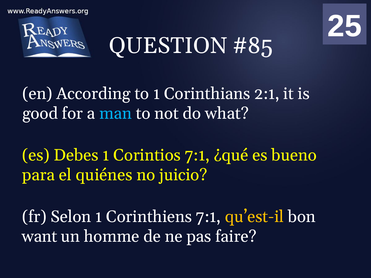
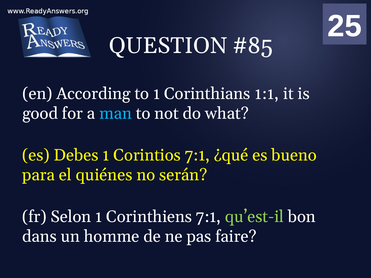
2:1: 2:1 -> 1:1
juicio: juicio -> serán
qu’est-il colour: yellow -> light green
want: want -> dans
